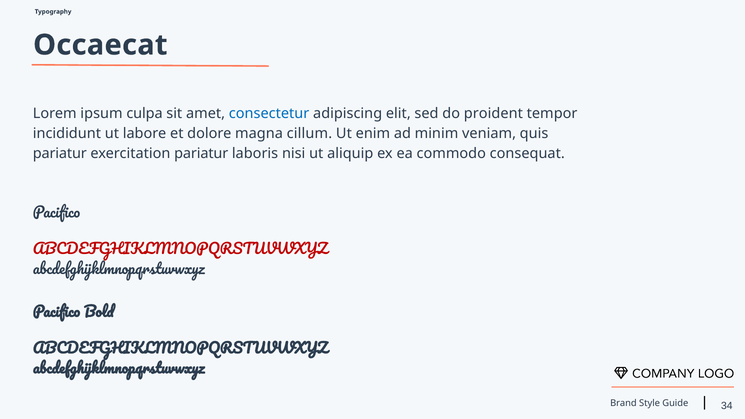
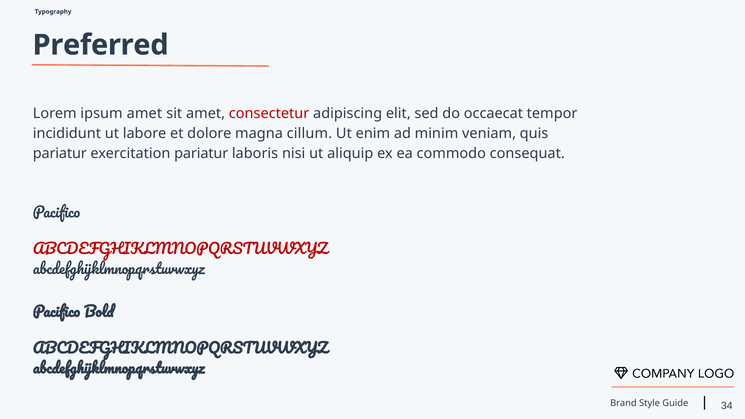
Occaecat: Occaecat -> Preferred
ipsum culpa: culpa -> amet
consectetur colour: blue -> red
proident: proident -> occaecat
